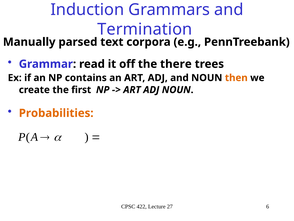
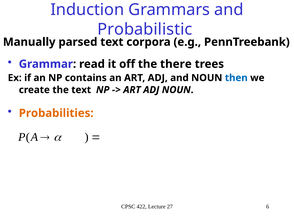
Termination: Termination -> Probabilistic
then colour: orange -> blue
the first: first -> text
